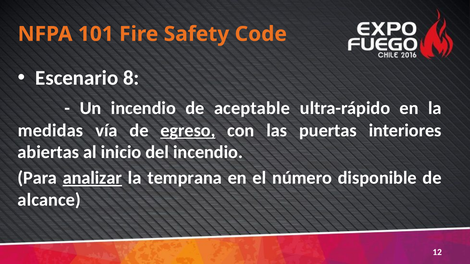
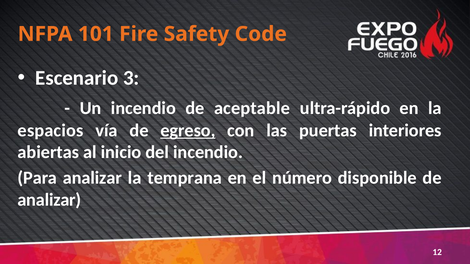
8: 8 -> 3
medidas: medidas -> espacios
analizar at (92, 178) underline: present -> none
alcance at (49, 200): alcance -> analizar
